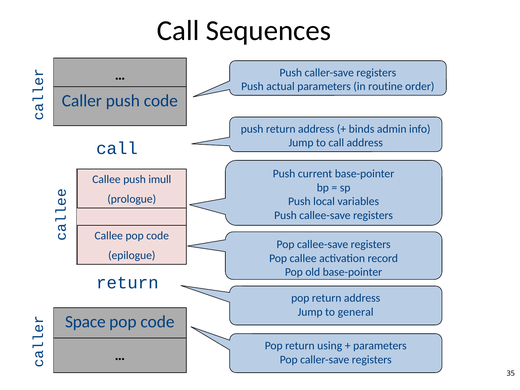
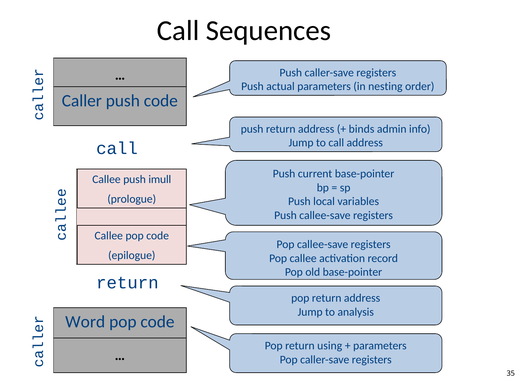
routine: routine -> nesting
general: general -> analysis
Space: Space -> Word
